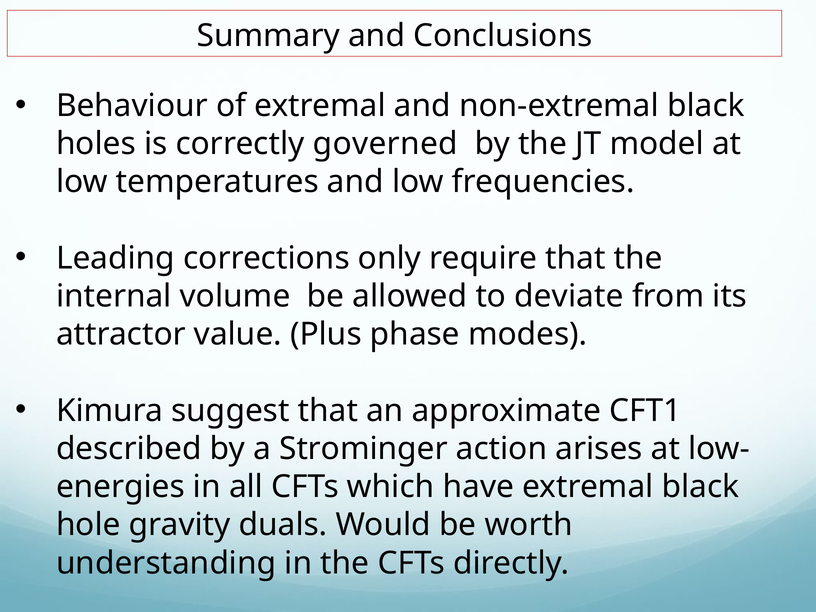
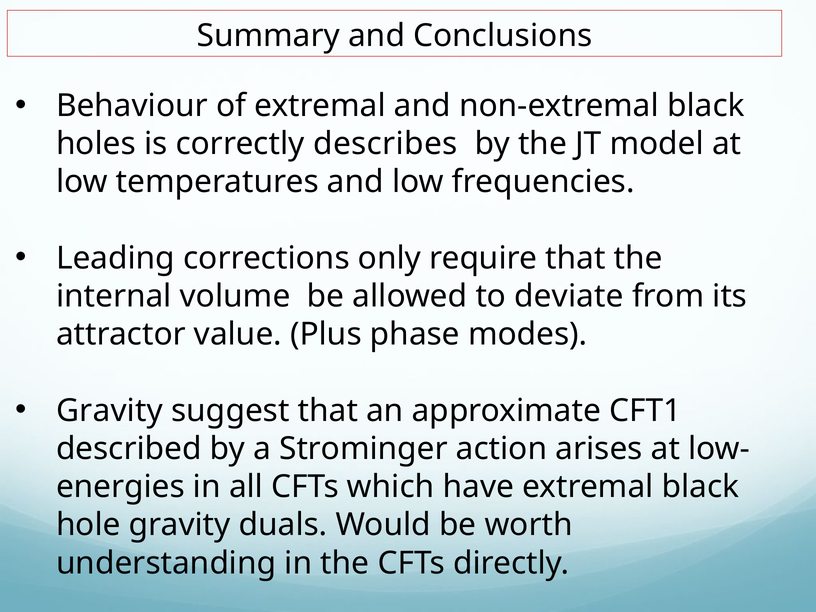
governed: governed -> describes
Kimura at (110, 411): Kimura -> Gravity
